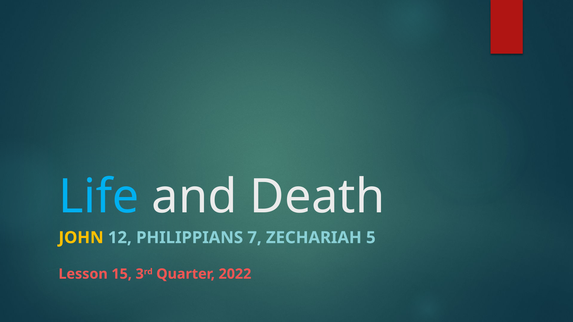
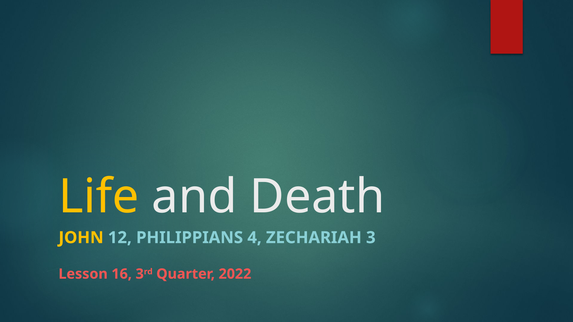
Life colour: light blue -> yellow
7: 7 -> 4
ZECHARIAH 5: 5 -> 3
15: 15 -> 16
